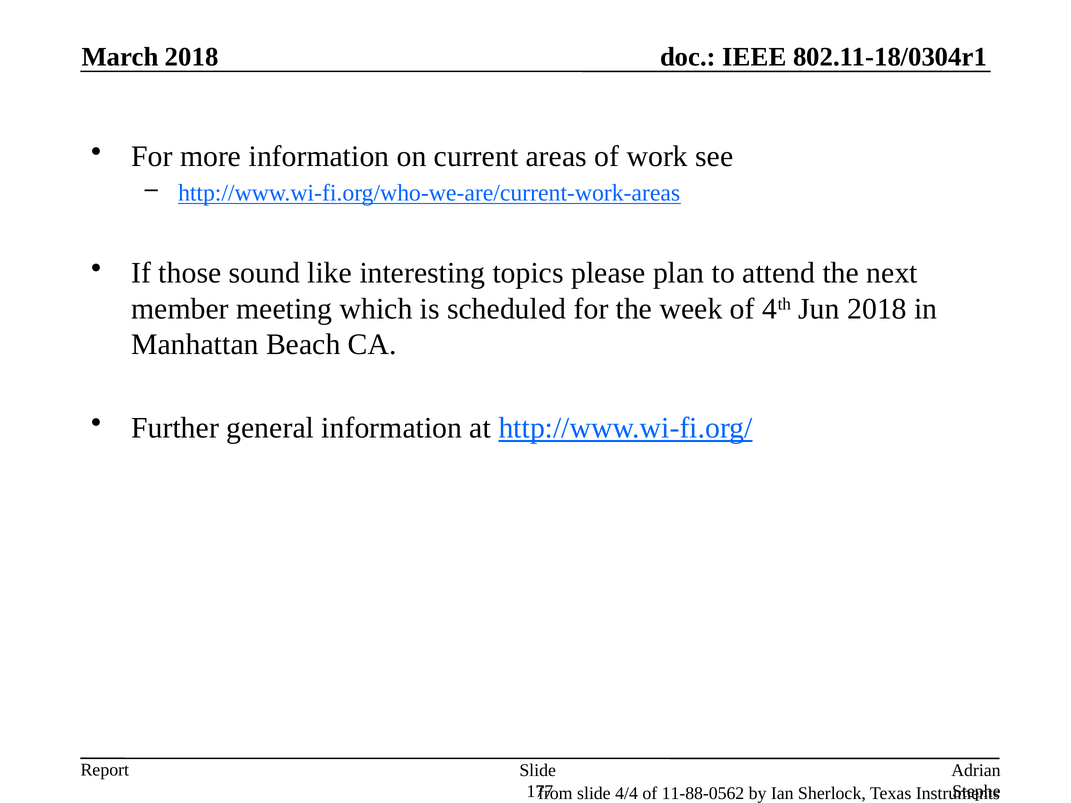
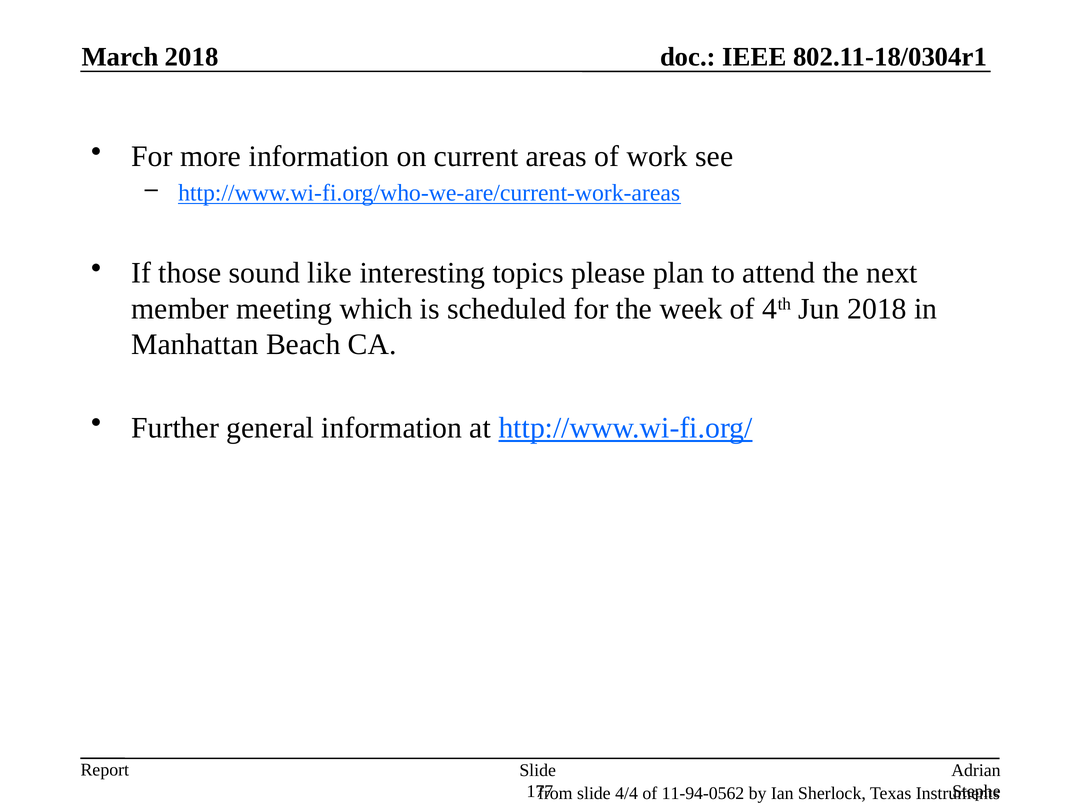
11-88-0562: 11-88-0562 -> 11-94-0562
